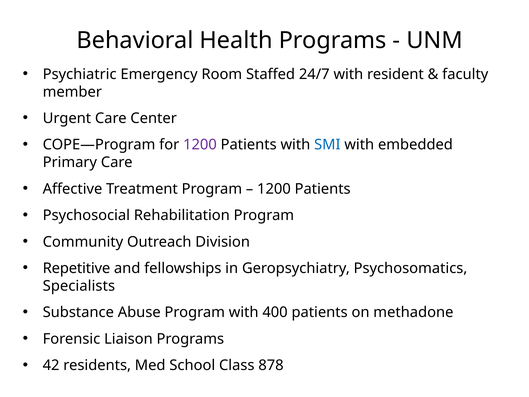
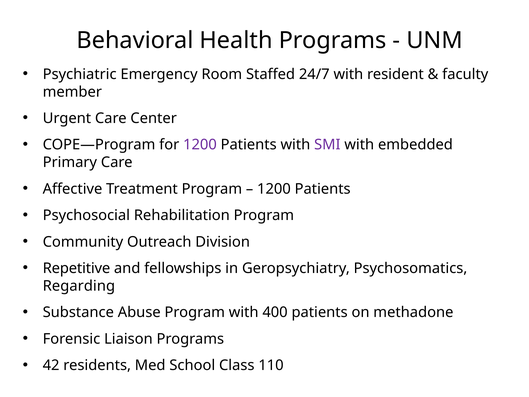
SMI colour: blue -> purple
Specialists: Specialists -> Regarding
878: 878 -> 110
